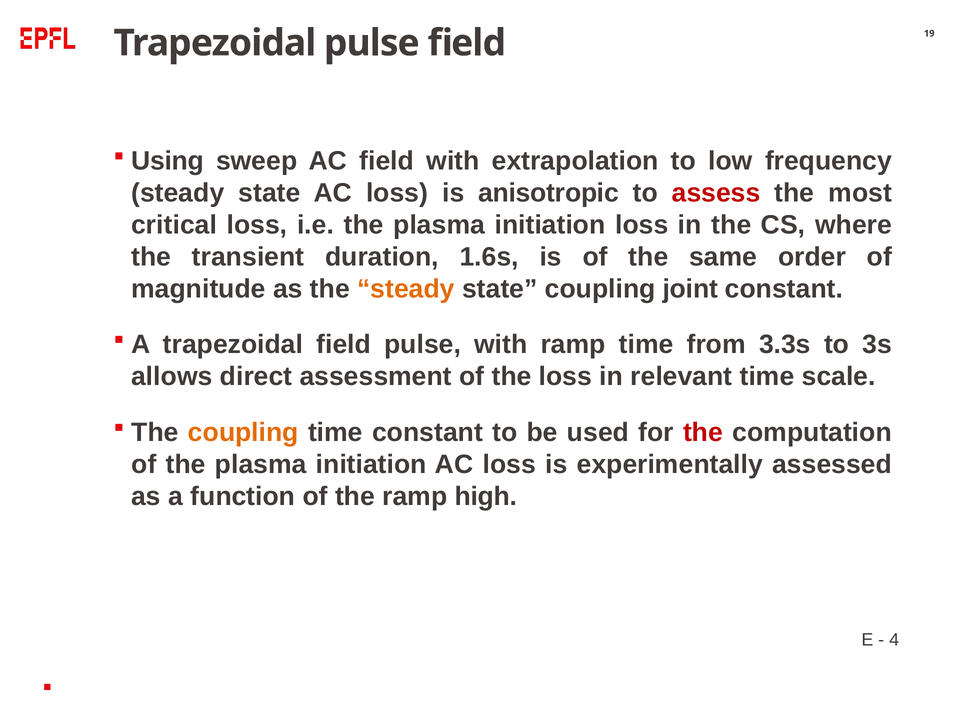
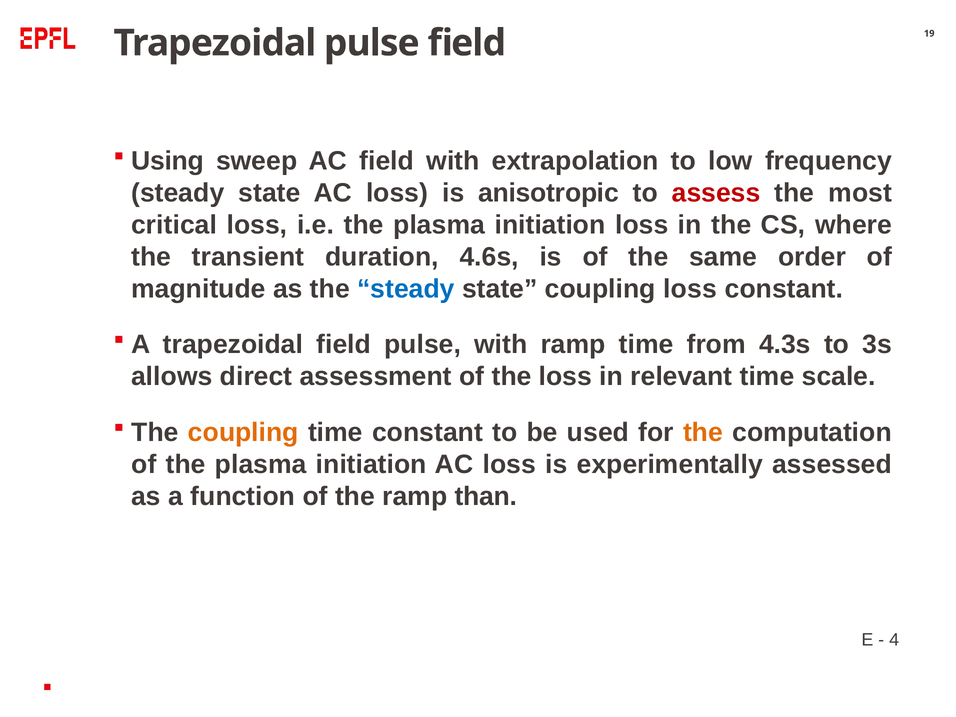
1.6s: 1.6s -> 4.6s
steady at (406, 289) colour: orange -> blue
coupling joint: joint -> loss
3.3s: 3.3s -> 4.3s
the at (703, 432) colour: red -> orange
high: high -> than
